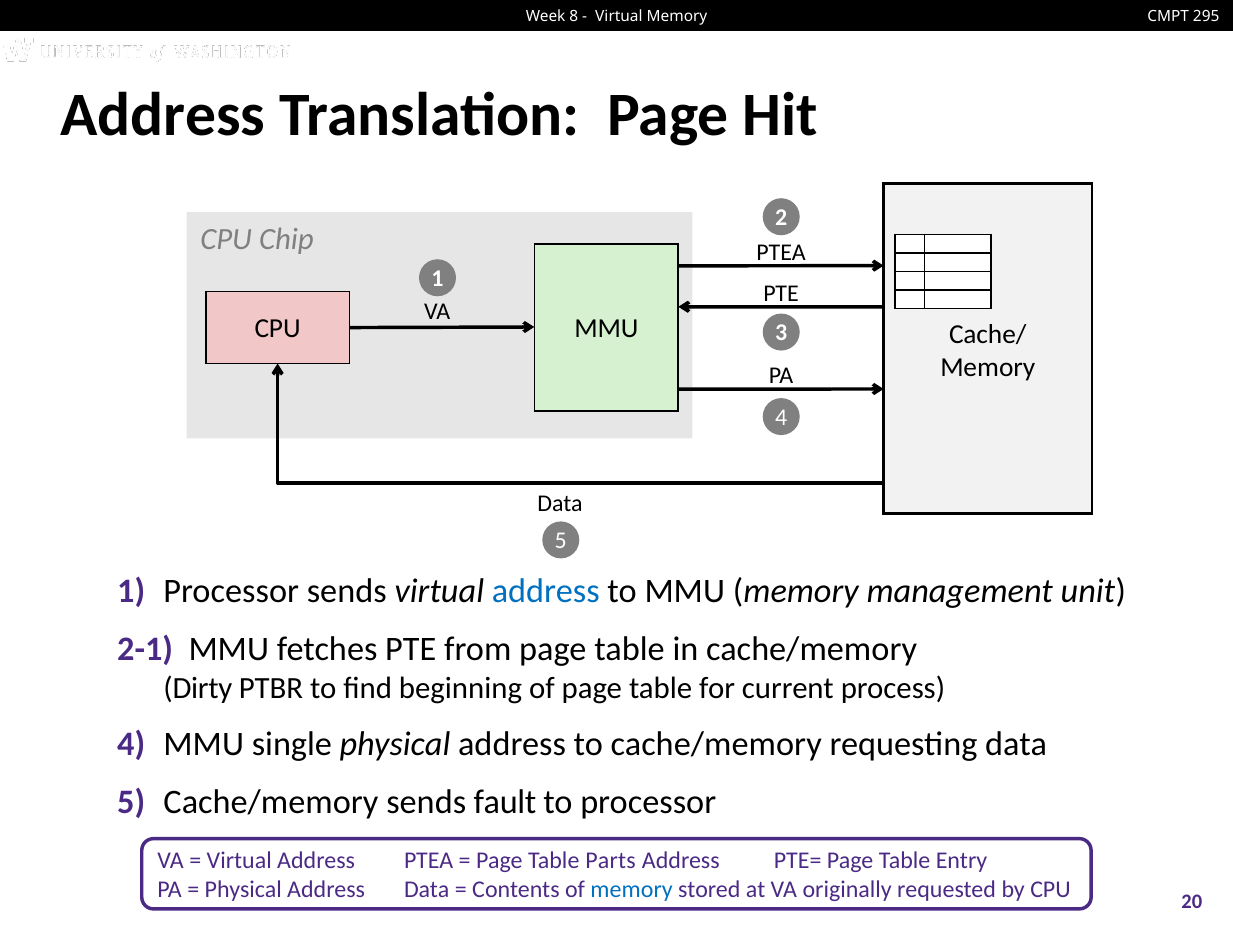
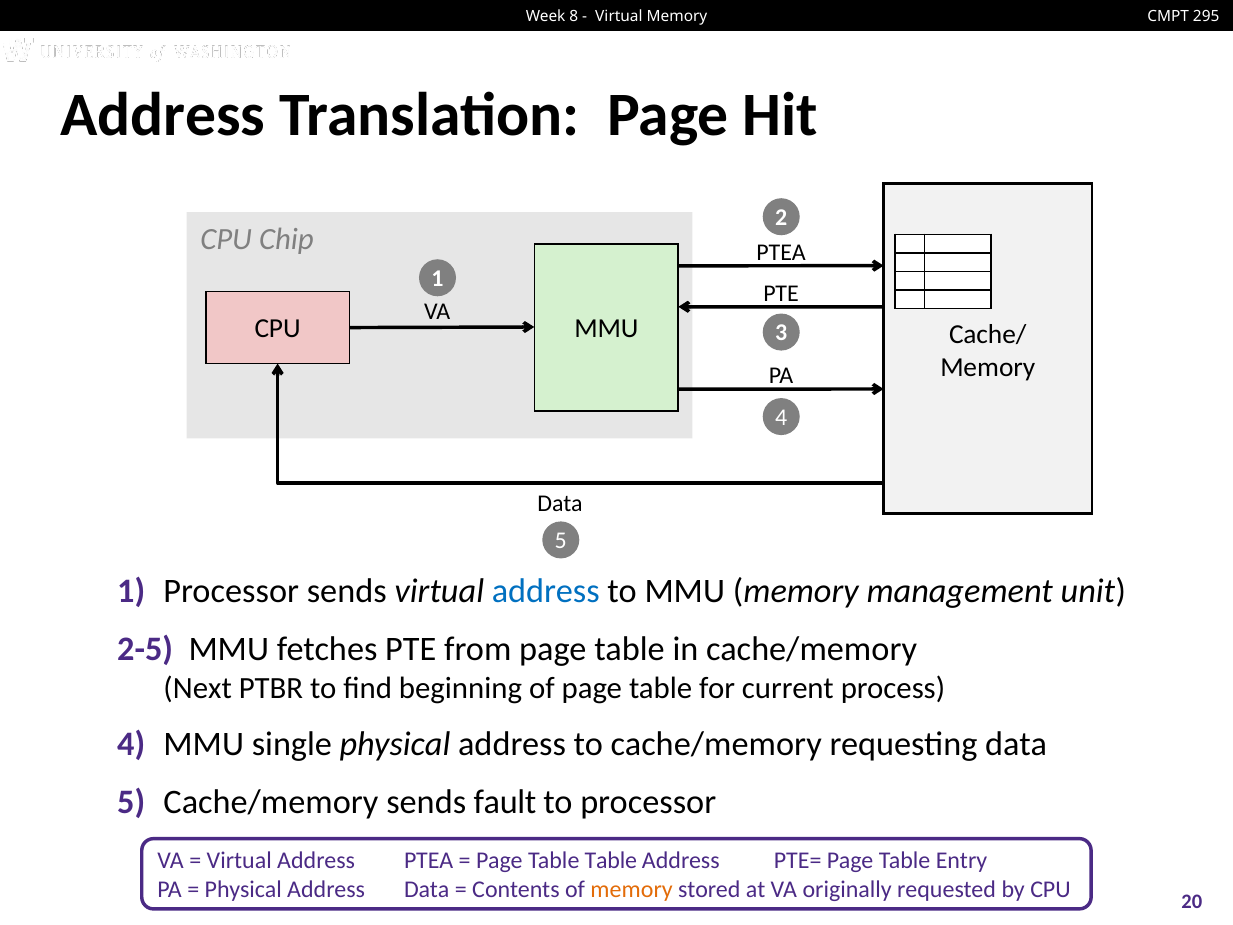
2-1: 2-1 -> 2-5
Dirty: Dirty -> Next
Table Parts: Parts -> Table
memory at (632, 890) colour: blue -> orange
